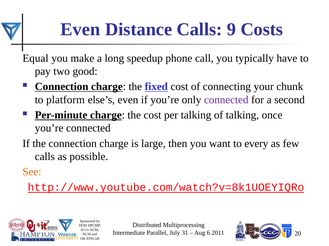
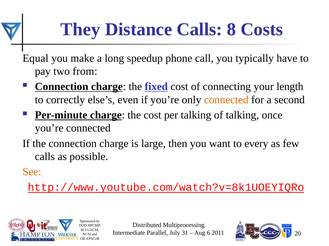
Even at (80, 29): Even -> They
9: 9 -> 8
good: good -> from
chunk: chunk -> length
platform: platform -> correctly
connected at (226, 100) colour: purple -> orange
